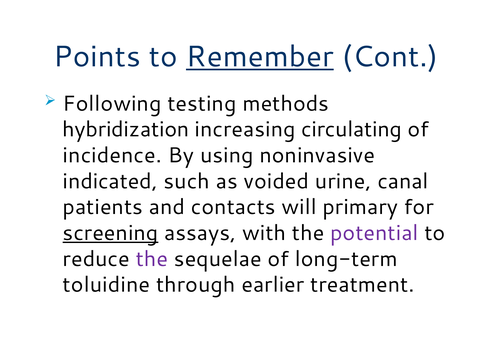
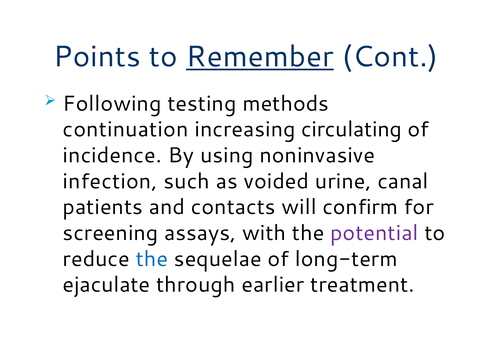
hybridization: hybridization -> continuation
indicated: indicated -> infection
primary: primary -> confirm
screening underline: present -> none
the at (152, 259) colour: purple -> blue
toluidine: toluidine -> ejaculate
